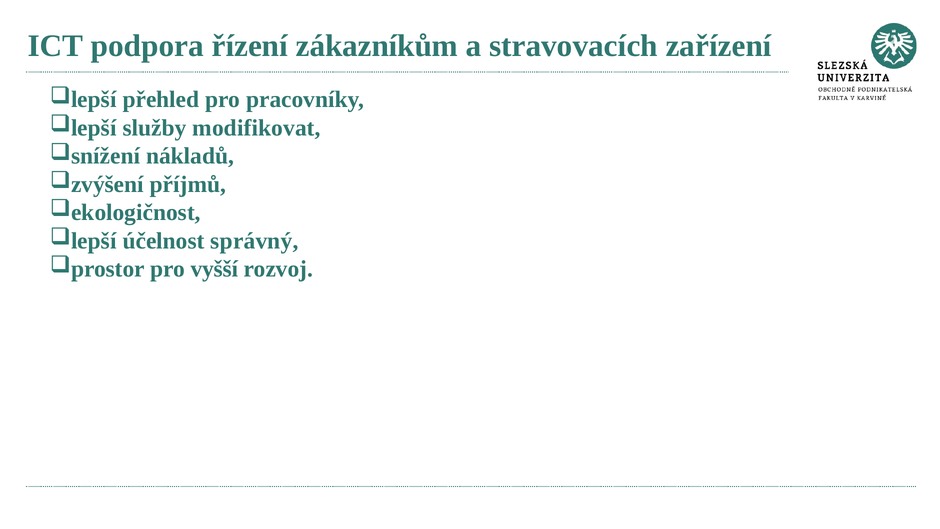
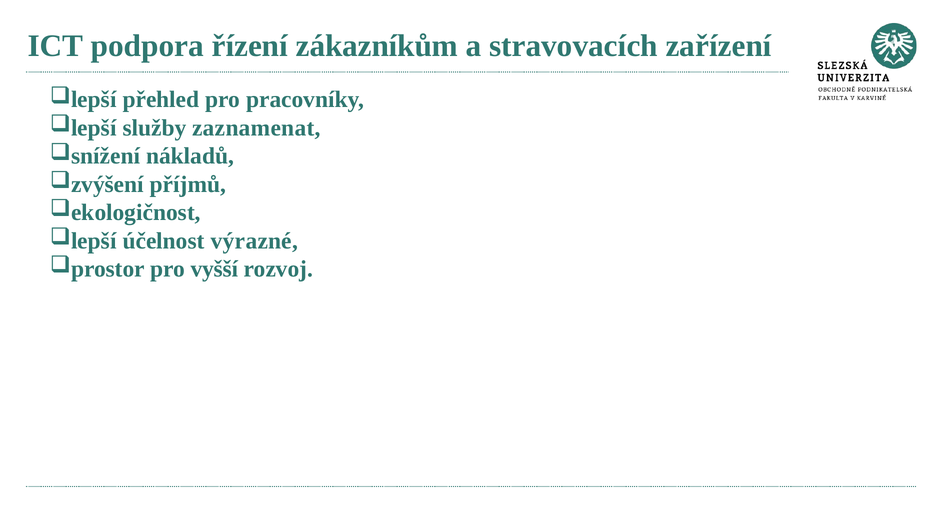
modifikovat: modifikovat -> zaznamenat
správný: správný -> výrazné
